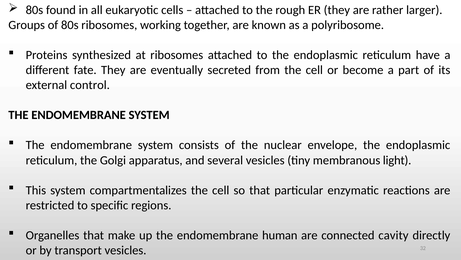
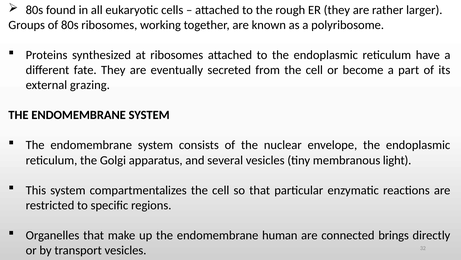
control: control -> grazing
cavity: cavity -> brings
